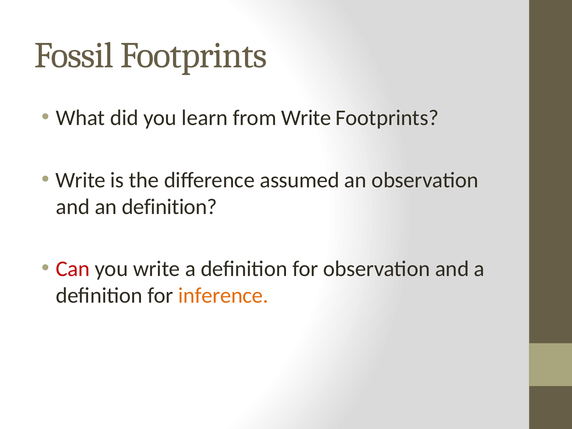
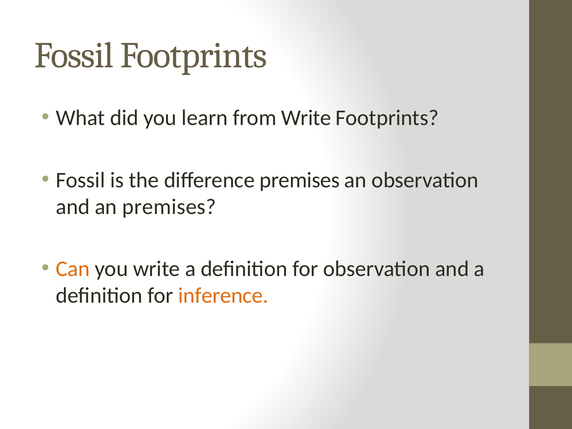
Write at (81, 180): Write -> Fossil
difference assumed: assumed -> premises
an definition: definition -> premises
Can colour: red -> orange
